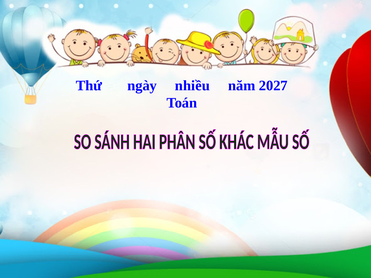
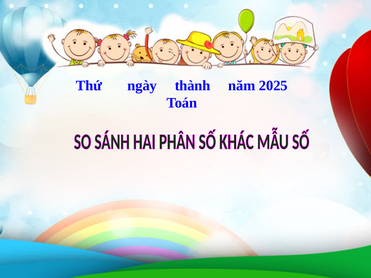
nhiều: nhiều -> thành
2027: 2027 -> 2025
